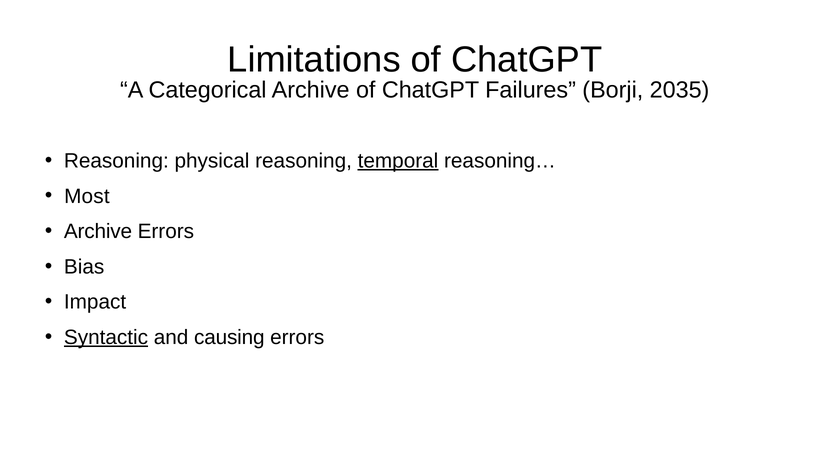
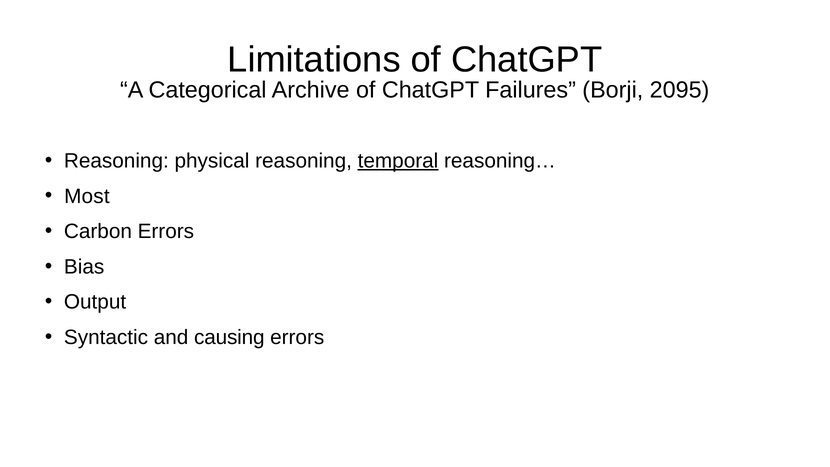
2035: 2035 -> 2095
Archive at (98, 231): Archive -> Carbon
Impact: Impact -> Output
Syntactic underline: present -> none
